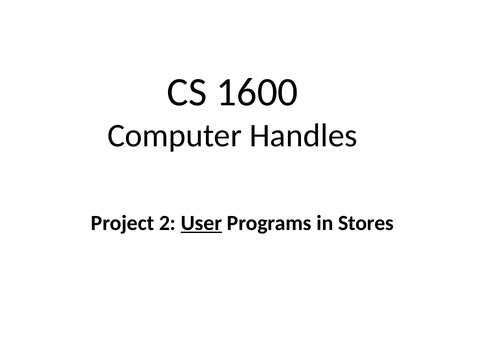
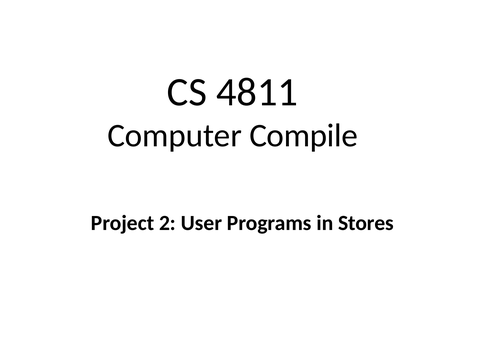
1600: 1600 -> 4811
Handles: Handles -> Compile
User underline: present -> none
